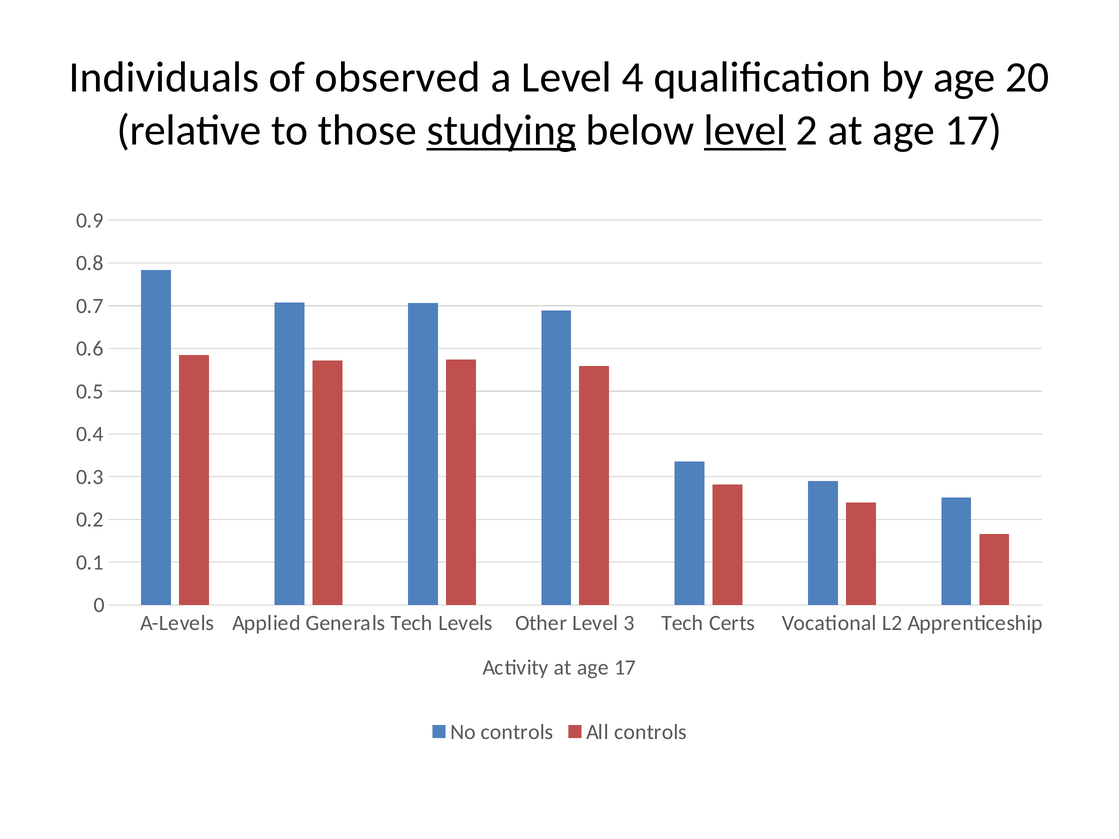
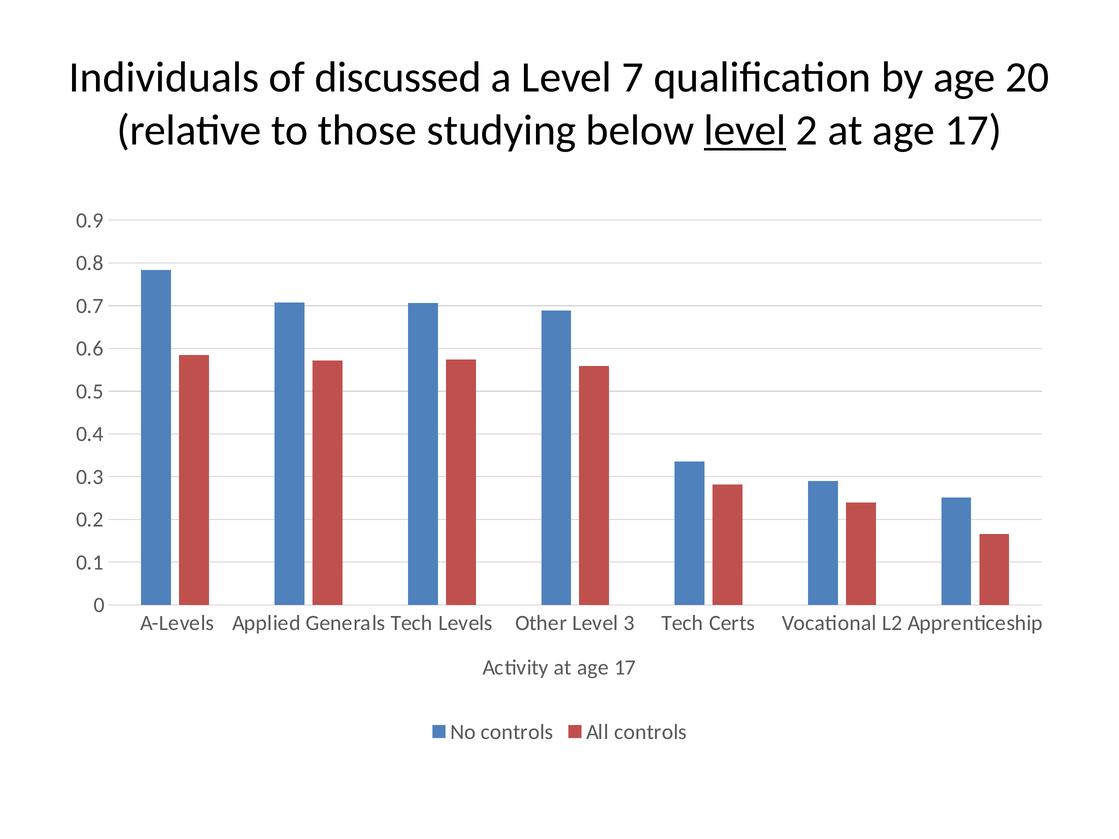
observed: observed -> discussed
4: 4 -> 7
studying underline: present -> none
